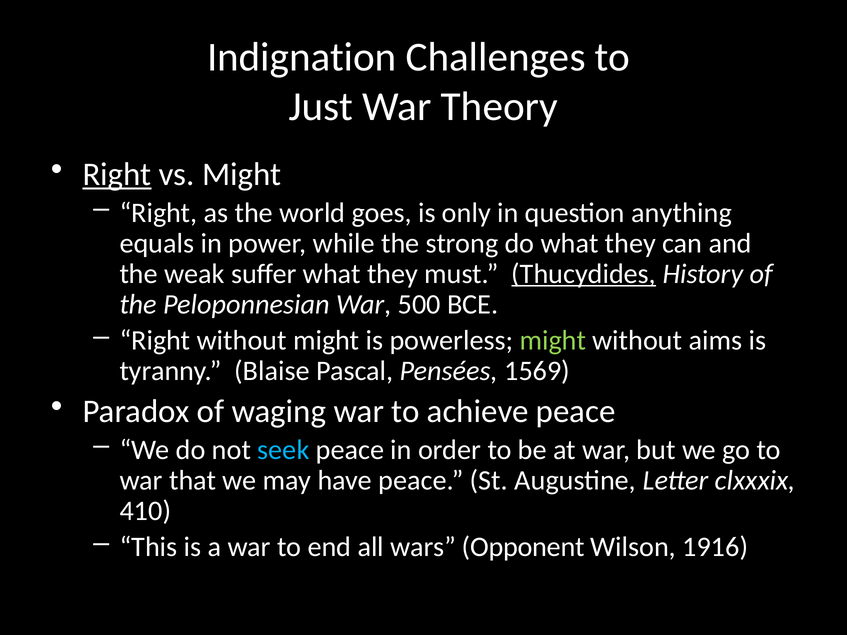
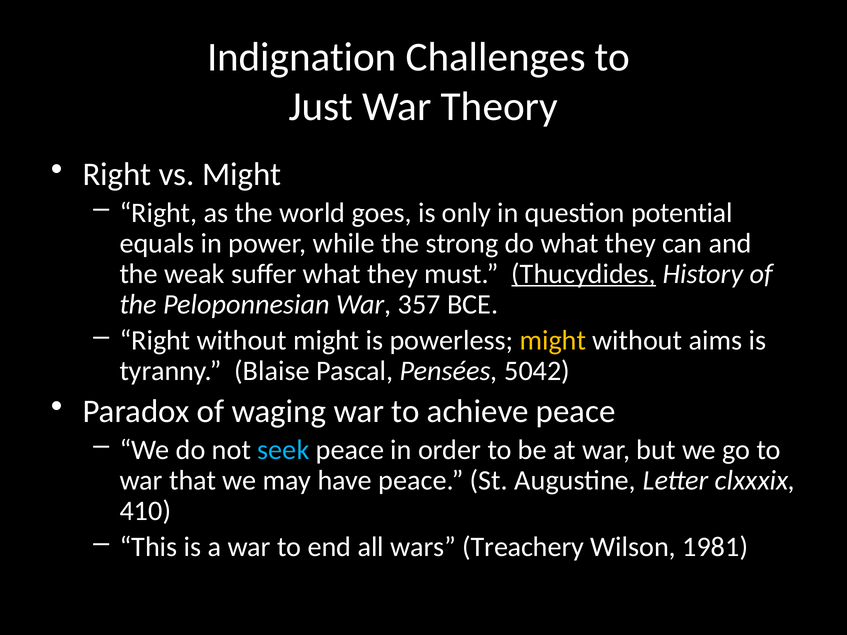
Right at (117, 175) underline: present -> none
anything: anything -> potential
500: 500 -> 357
might at (553, 341) colour: light green -> yellow
1569: 1569 -> 5042
Opponent: Opponent -> Treachery
1916: 1916 -> 1981
